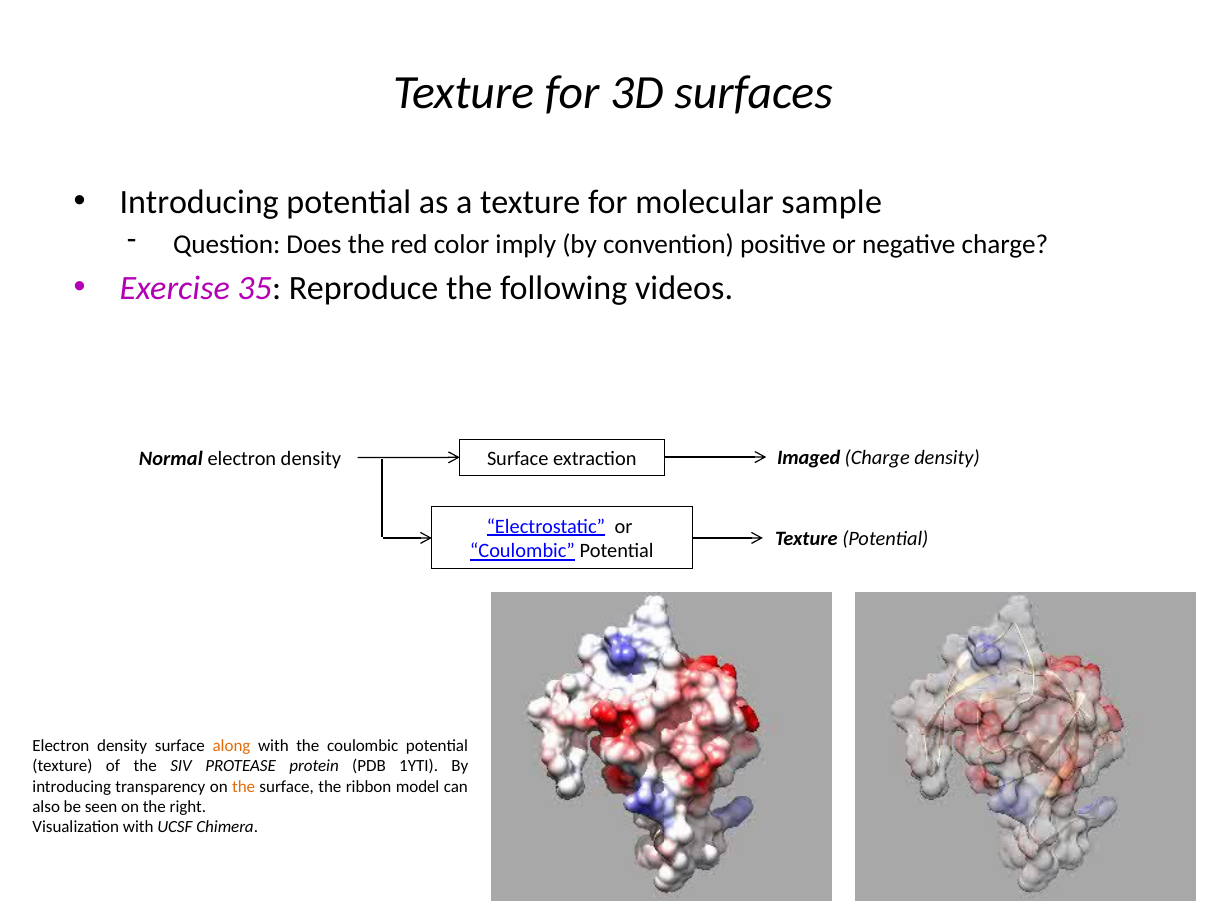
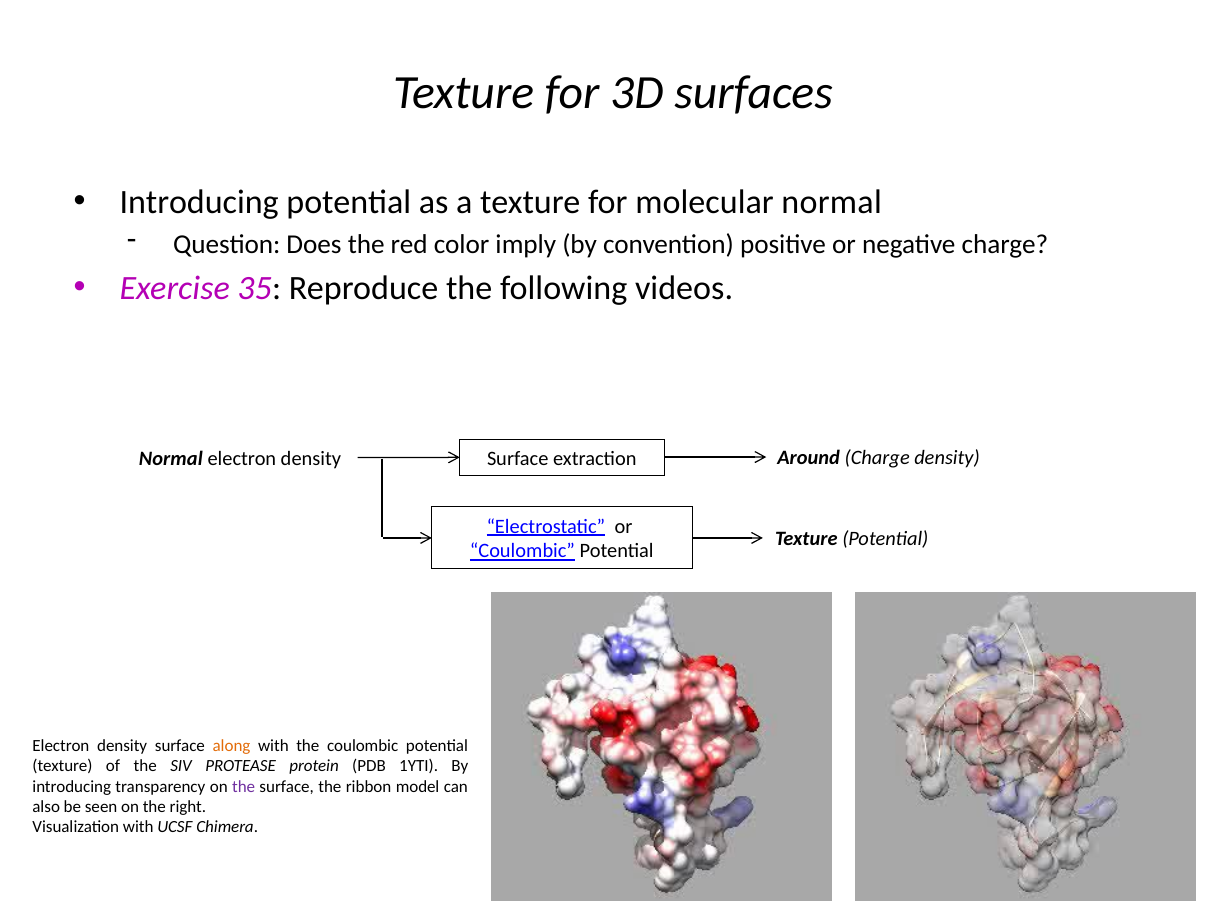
molecular sample: sample -> normal
Imaged: Imaged -> Around
the at (244, 787) colour: orange -> purple
